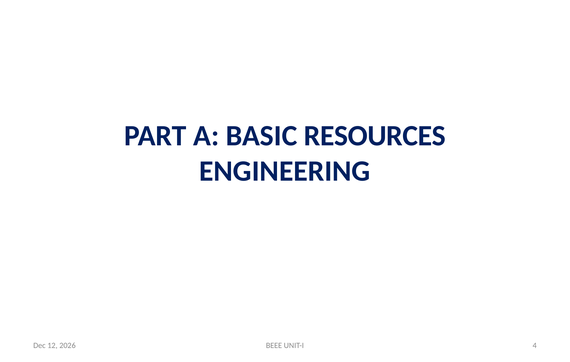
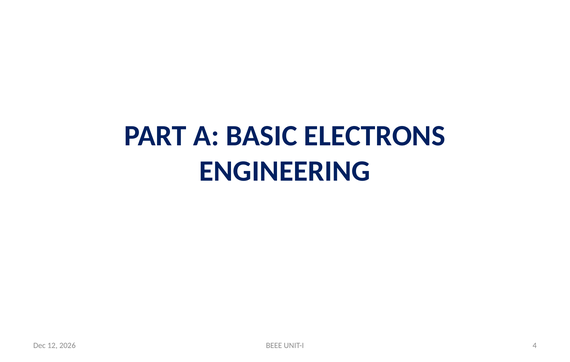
RESOURCES: RESOURCES -> ELECTRONS
